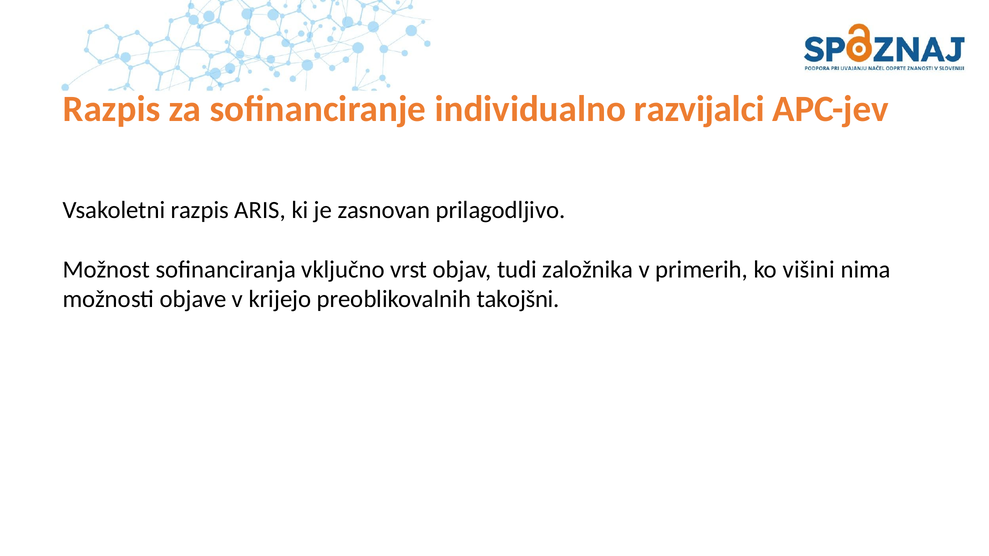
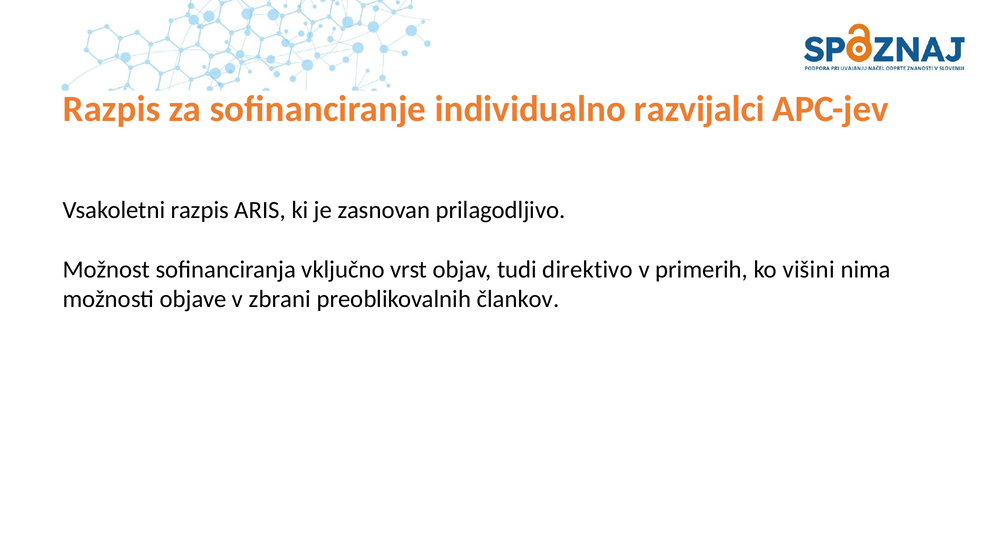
založnika: založnika -> direktivo
krijejo: krijejo -> zbrani
takojšni: takojšni -> člankov
